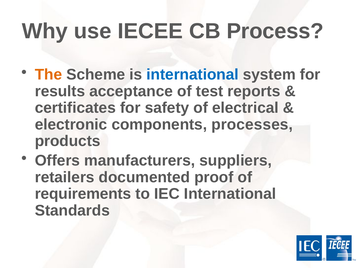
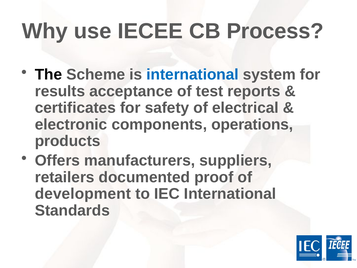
The colour: orange -> black
processes: processes -> operations
requirements: requirements -> development
